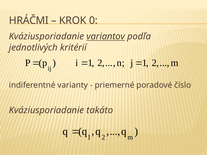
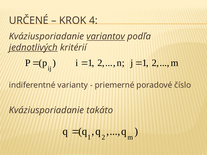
HRÁČMI: HRÁČMI -> URČENÉ
0: 0 -> 4
jednotlivých underline: none -> present
